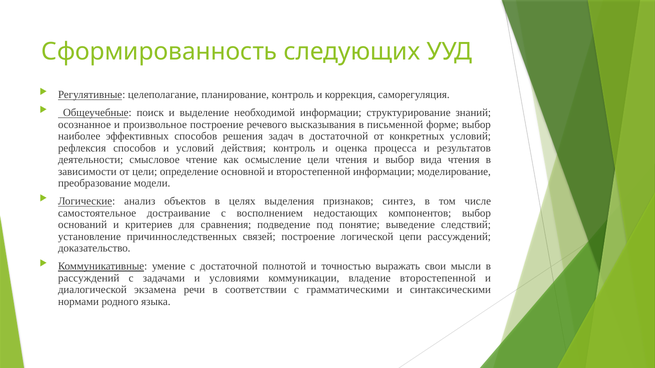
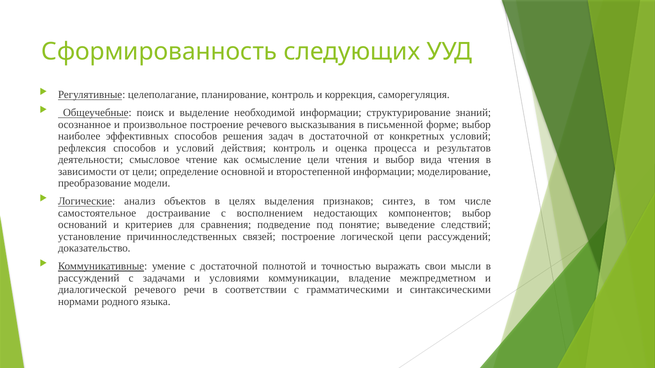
владение второстепенной: второстепенной -> межпредметном
диалогической экзамена: экзамена -> речевого
